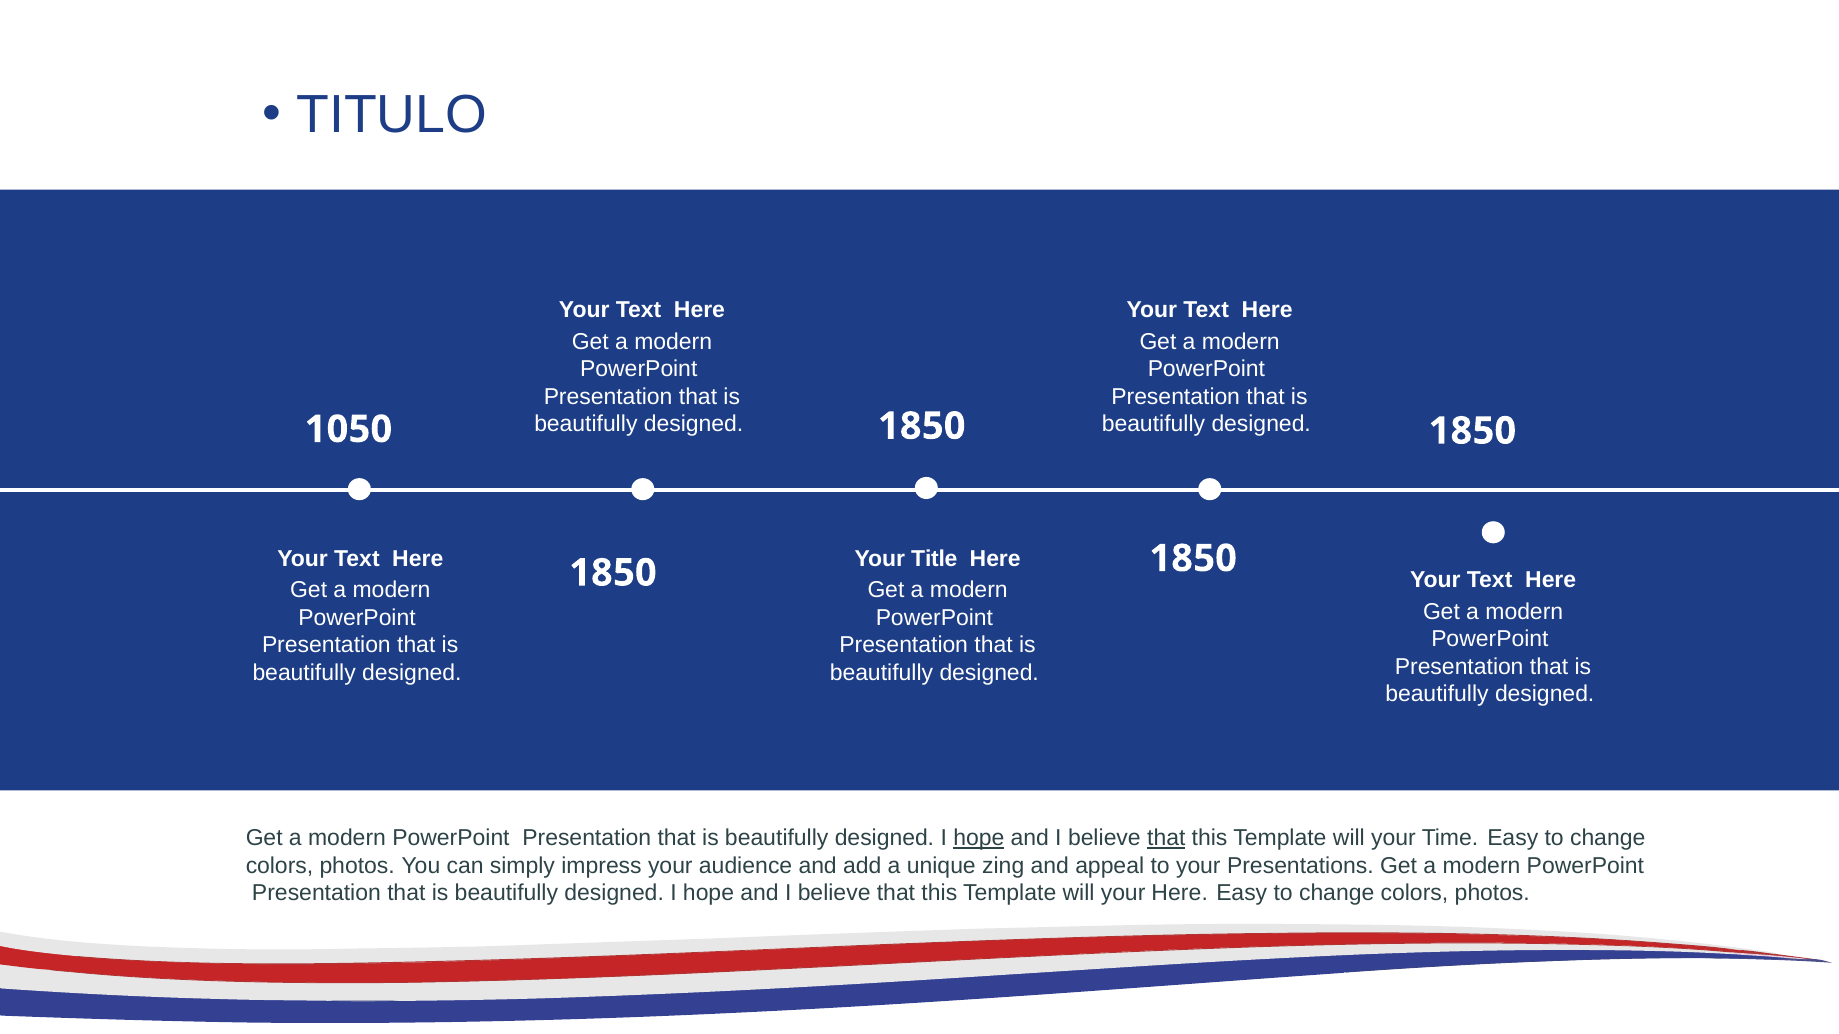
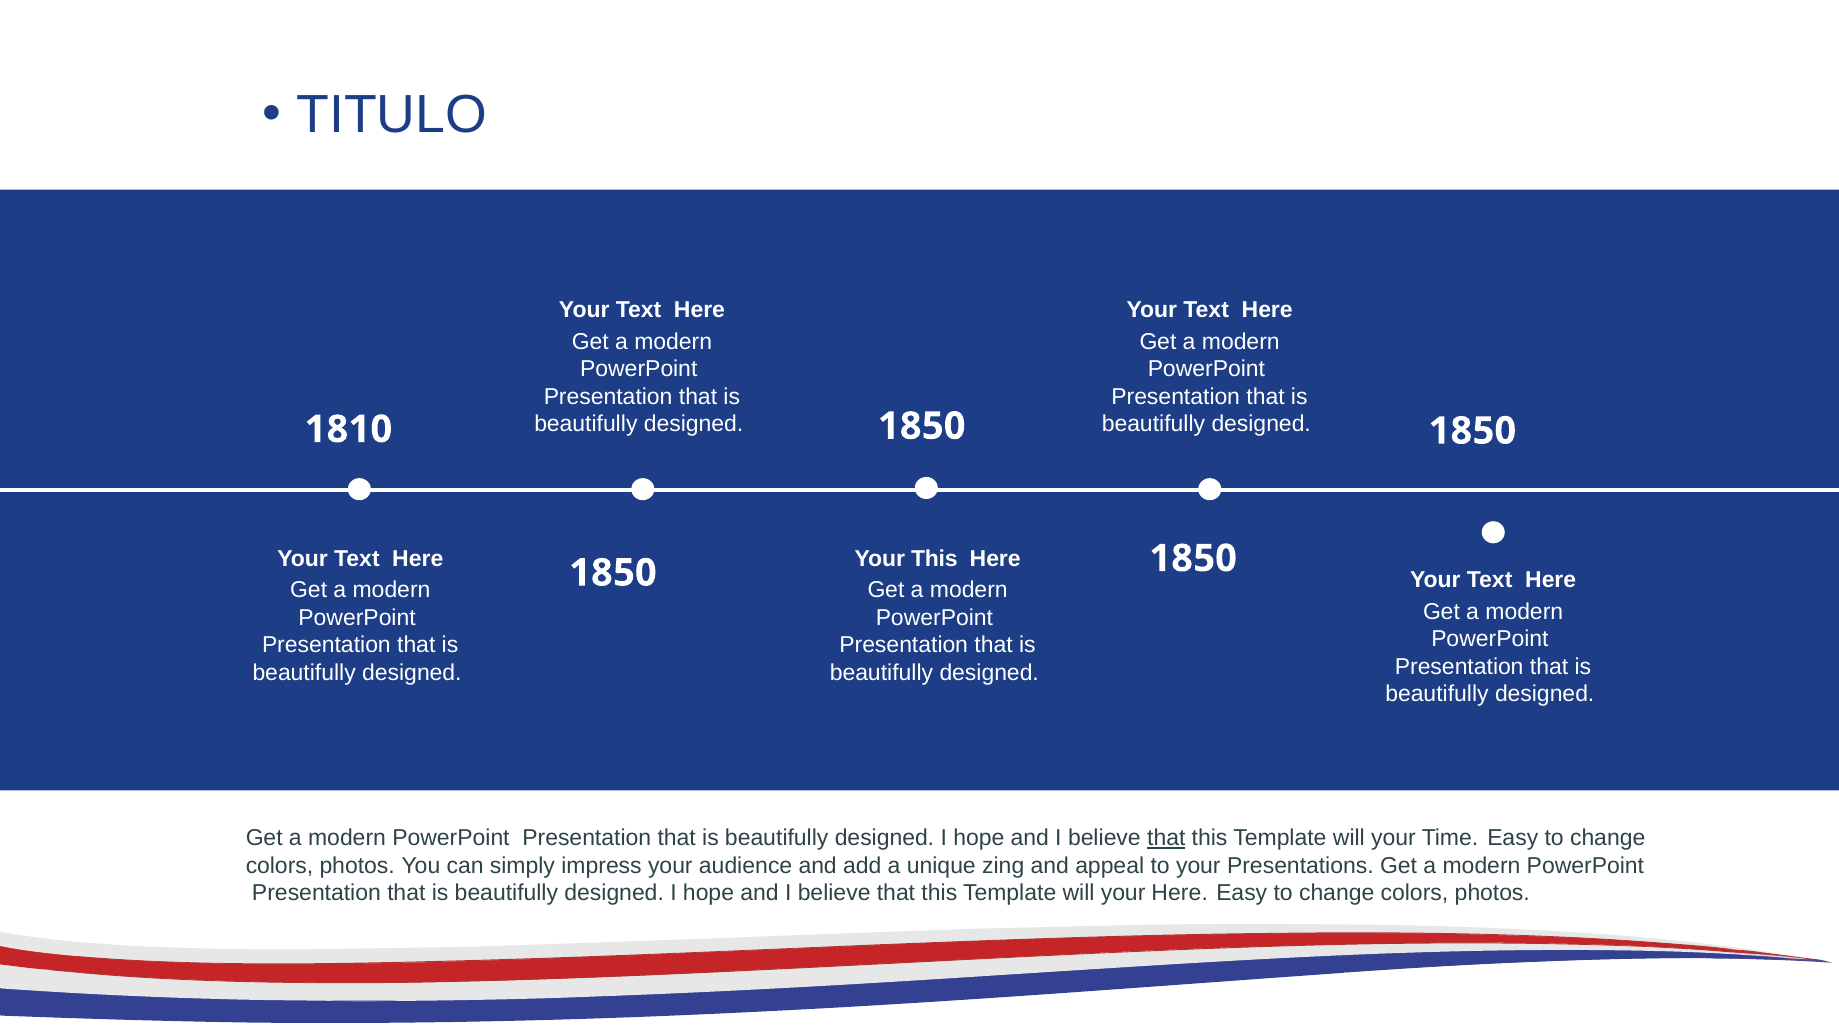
1050: 1050 -> 1810
Your Title: Title -> This
hope at (979, 839) underline: present -> none
